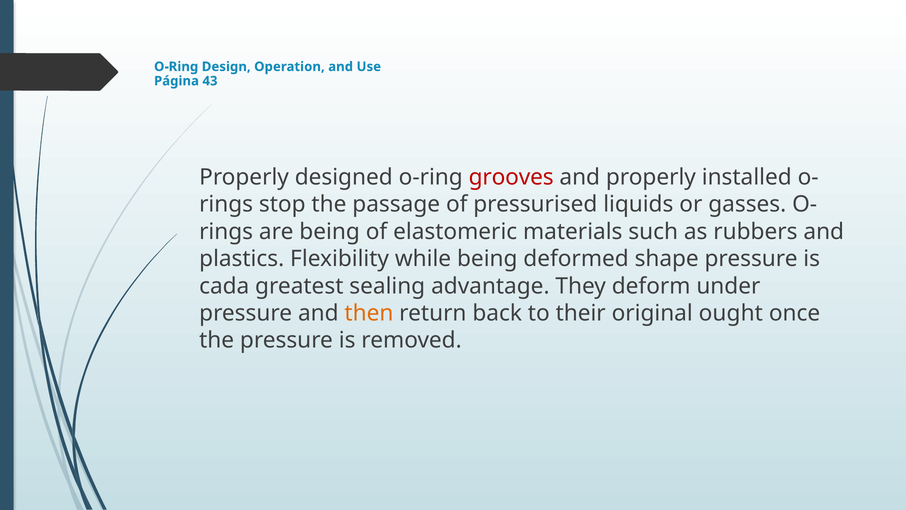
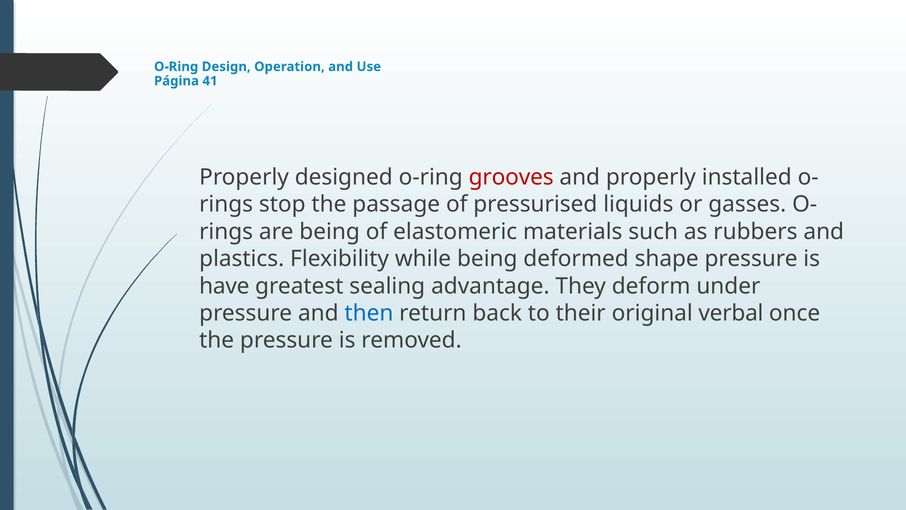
43: 43 -> 41
cada: cada -> have
then colour: orange -> blue
ought: ought -> verbal
